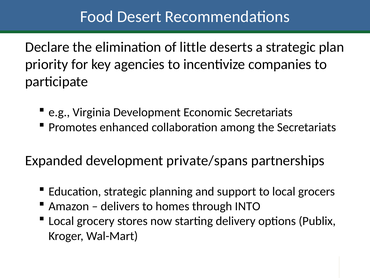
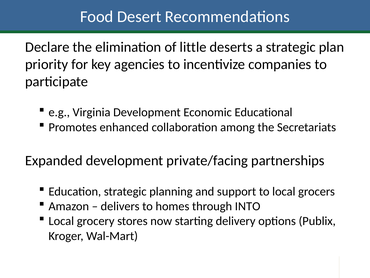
Economic Secretariats: Secretariats -> Educational
private/spans: private/spans -> private/facing
